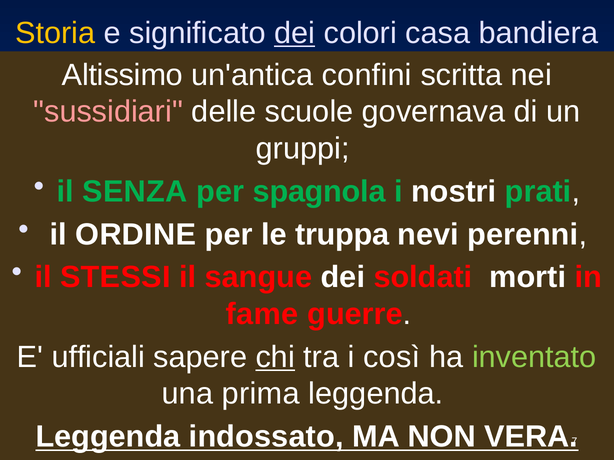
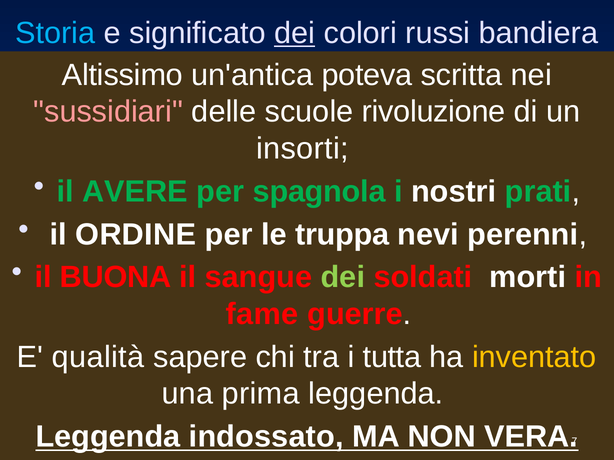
Storia colour: yellow -> light blue
casa: casa -> russi
confini: confini -> poteva
governava: governava -> rivoluzione
gruppi: gruppi -> insorti
SENZA: SENZA -> AVERE
STESSI: STESSI -> BUONA
dei at (343, 278) colour: white -> light green
ufficiali: ufficiali -> qualità
chi underline: present -> none
così: così -> tutta
inventato colour: light green -> yellow
